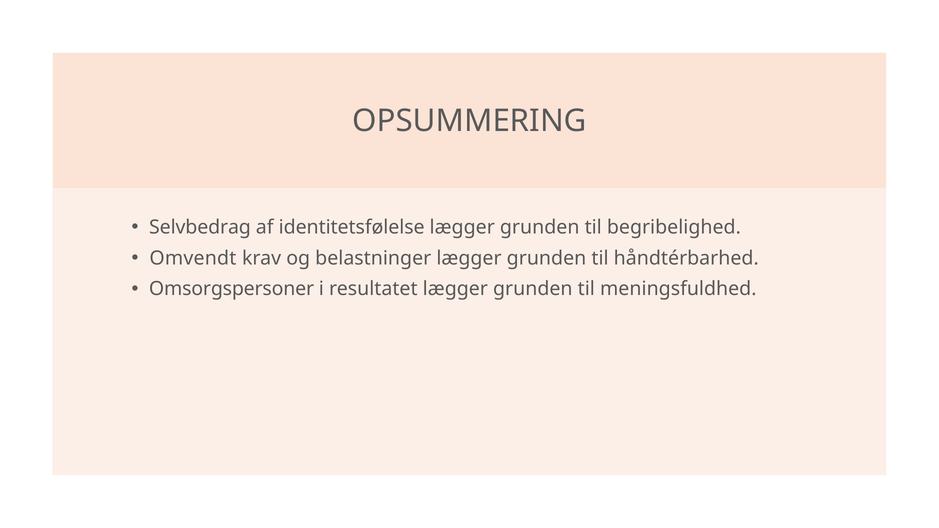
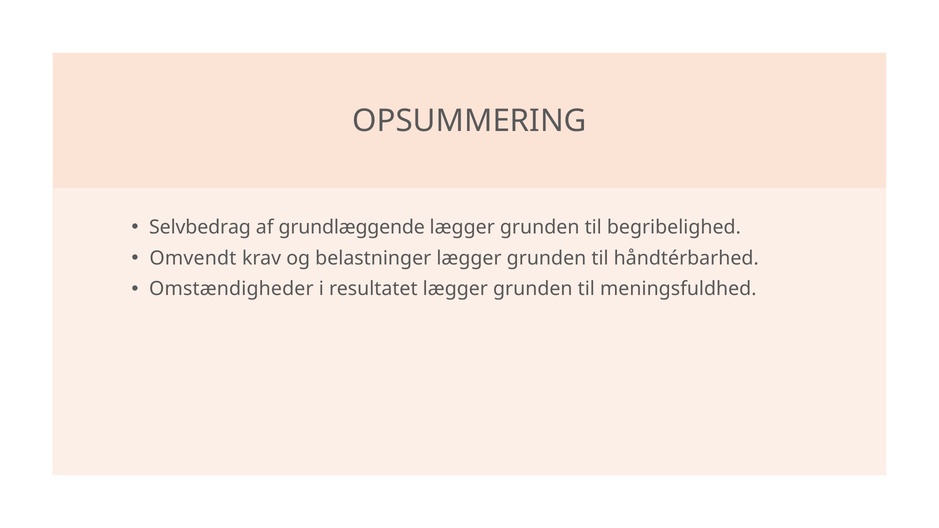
identitetsfølelse: identitetsfølelse -> grundlæggende
Omsorgspersoner: Omsorgspersoner -> Omstændigheder
